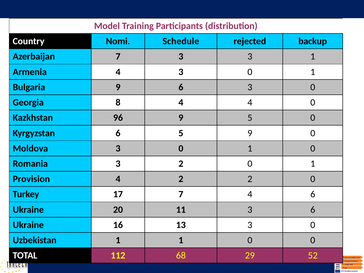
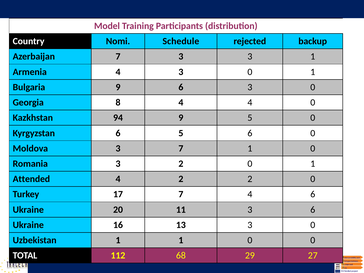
96: 96 -> 94
5 9: 9 -> 6
Moldova 3 0: 0 -> 7
Provision: Provision -> Attended
52: 52 -> 27
